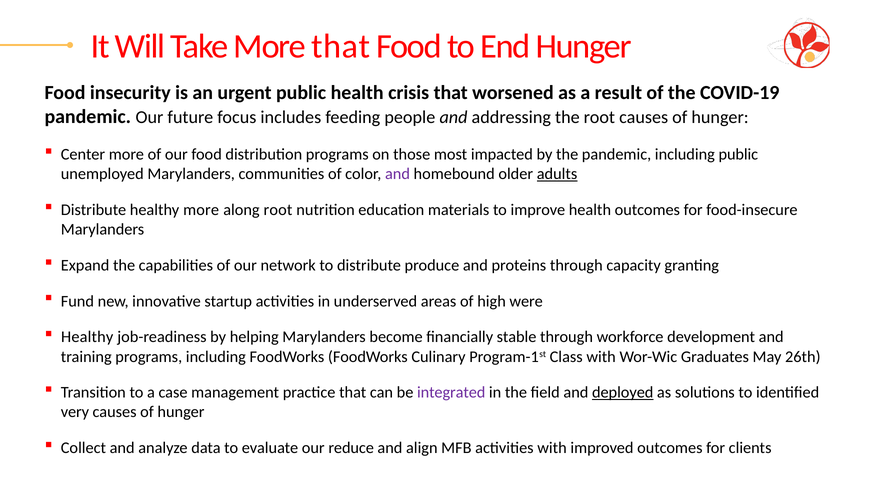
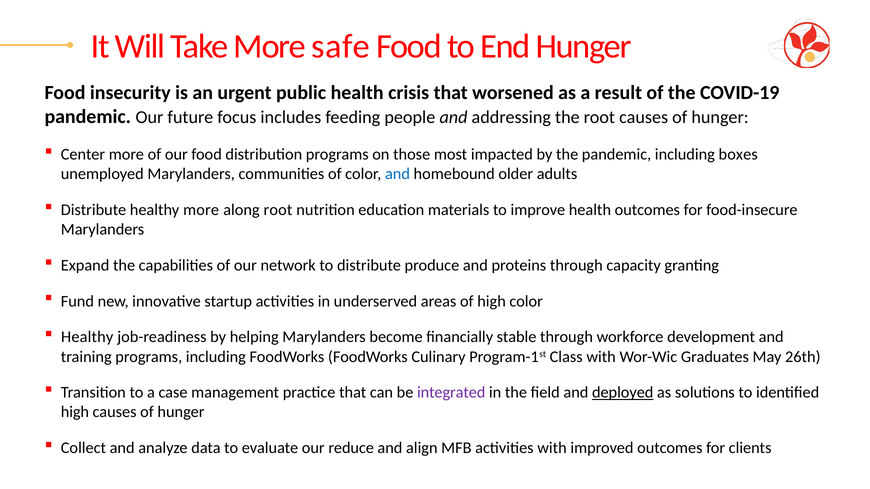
More that: that -> safe
including public: public -> boxes
and at (398, 174) colour: purple -> blue
adults underline: present -> none
high were: were -> color
very at (75, 412): very -> high
